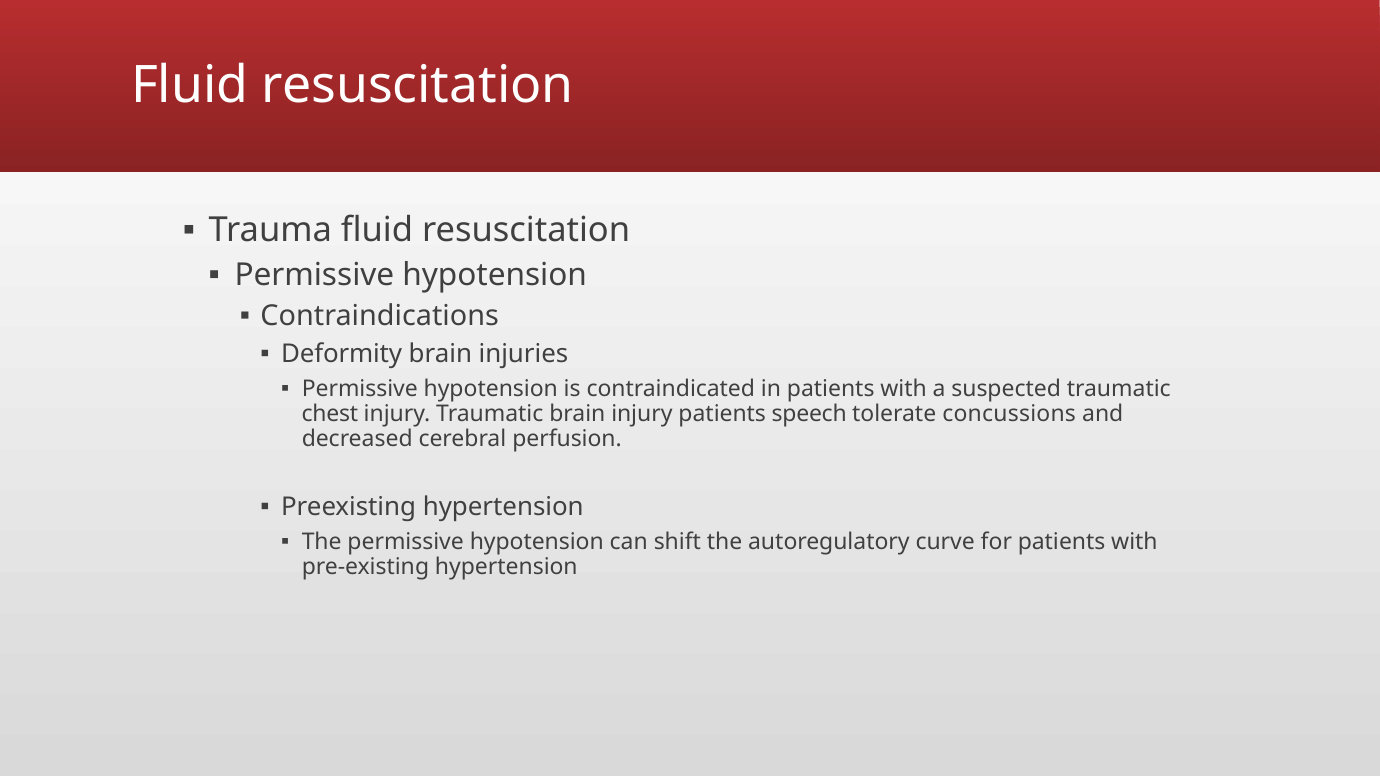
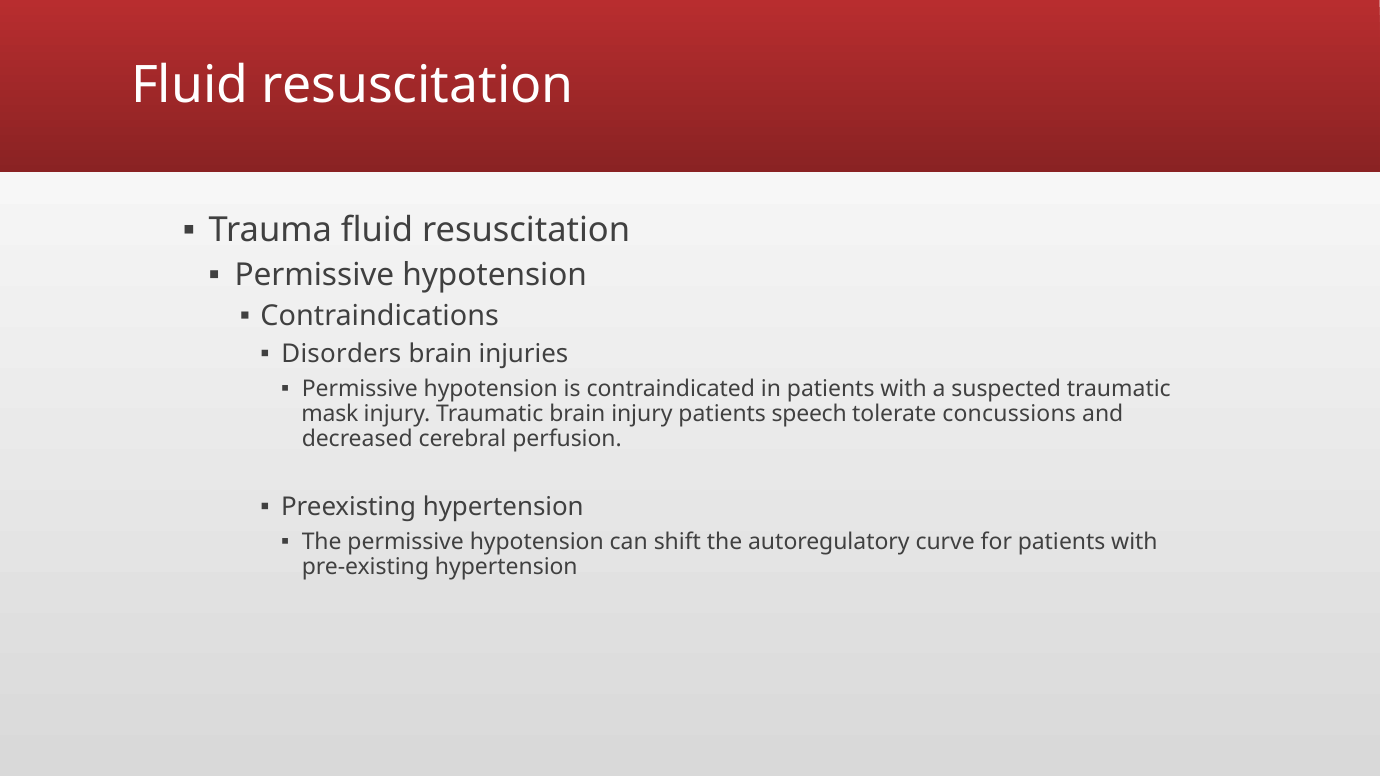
Deformity: Deformity -> Disorders
chest: chest -> mask
